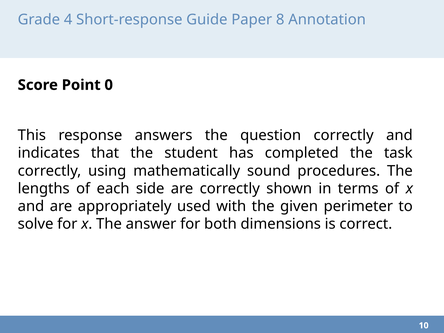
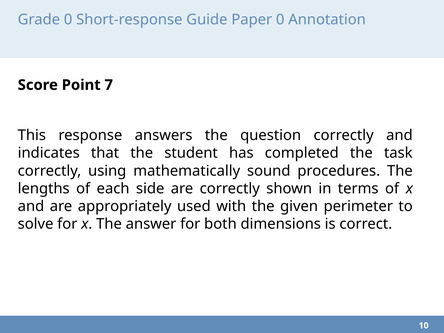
Grade 4: 4 -> 0
Paper 8: 8 -> 0
0: 0 -> 7
